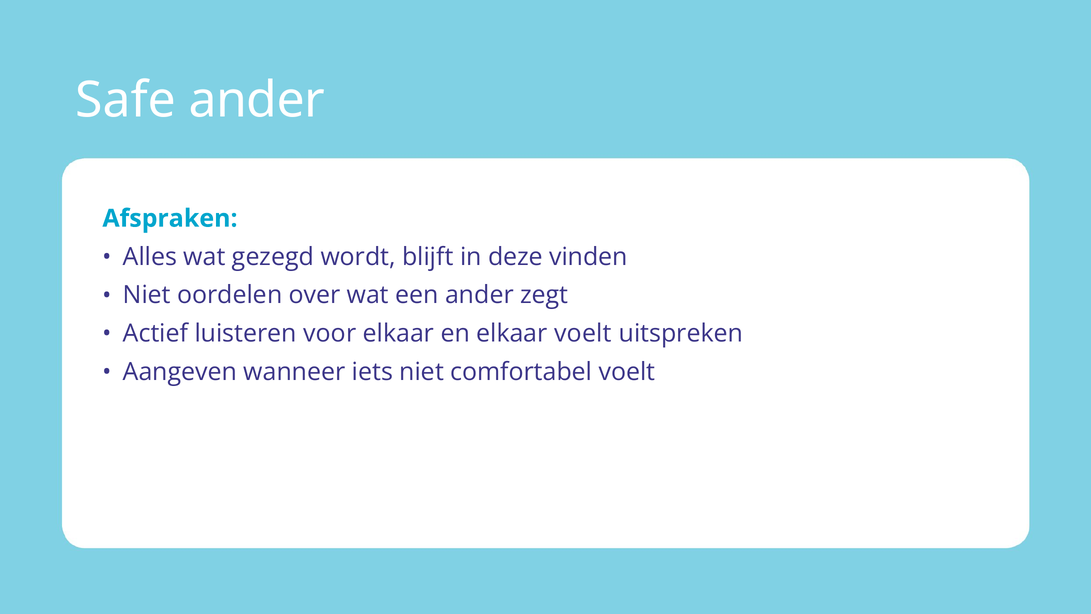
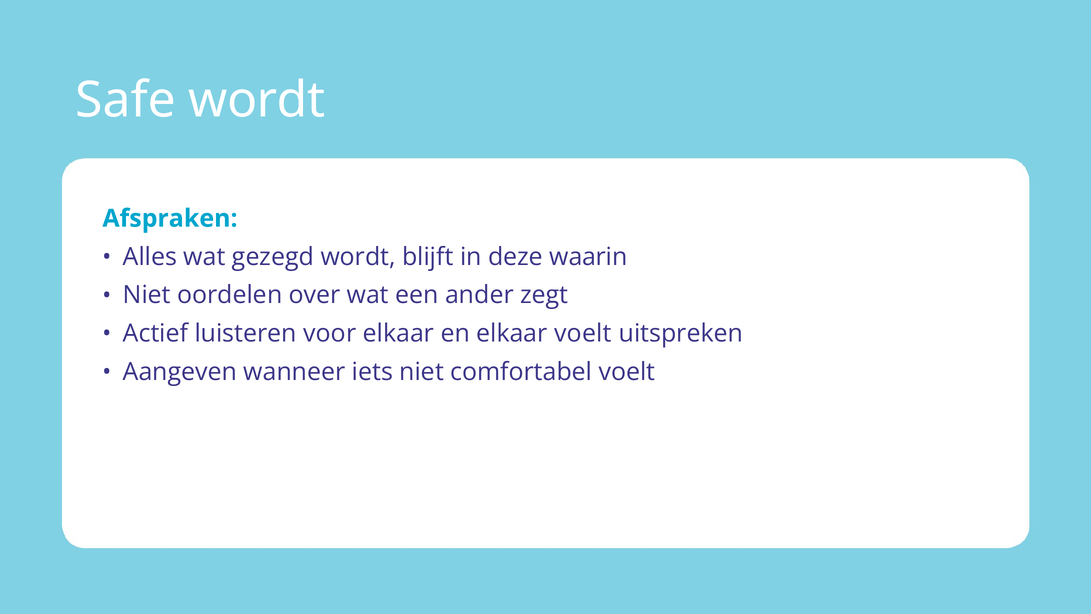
Safe ander: ander -> wordt
vinden: vinden -> waarin
